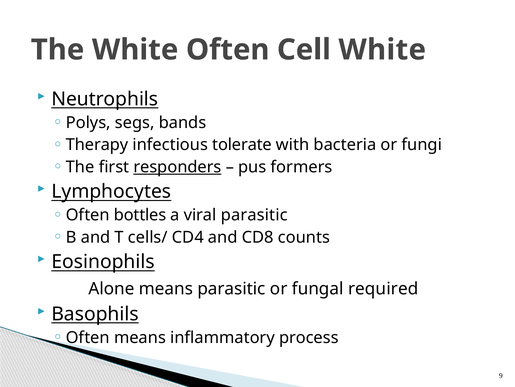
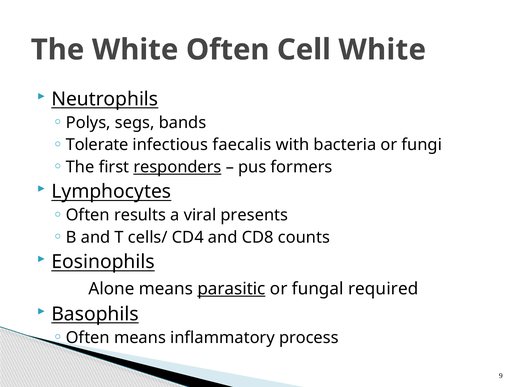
Therapy: Therapy -> Tolerate
tolerate: tolerate -> faecalis
bottles: bottles -> results
viral parasitic: parasitic -> presents
parasitic at (231, 288) underline: none -> present
